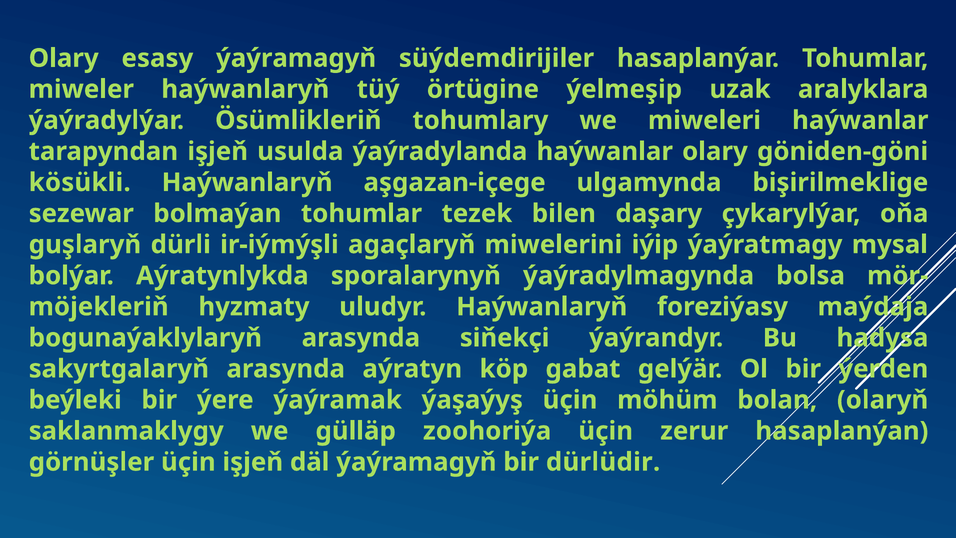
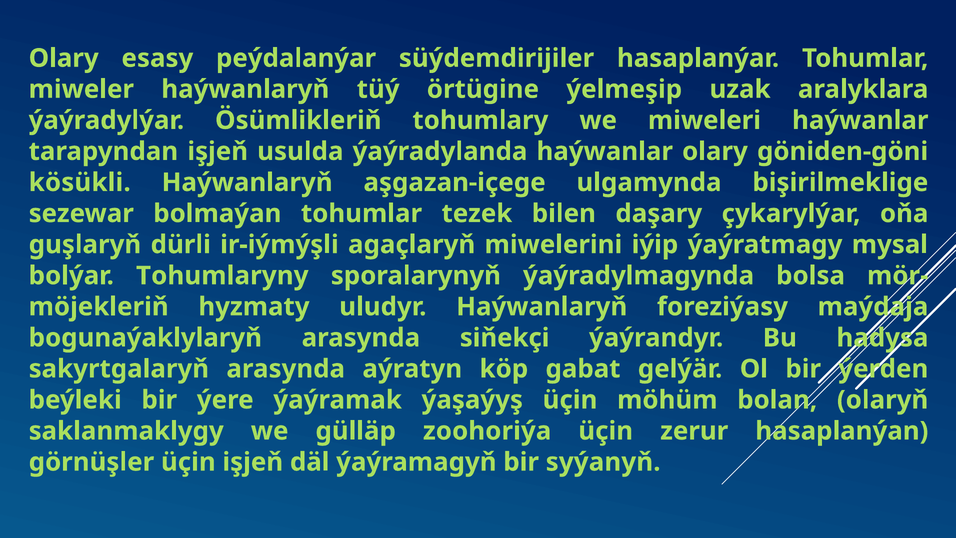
esasy ýaýramagyň: ýaýramagyň -> peýdalanýar
Aýratynlykda: Aýratynlykda -> Tohumlaryny
dürlüdir: dürlüdir -> syýanyň
